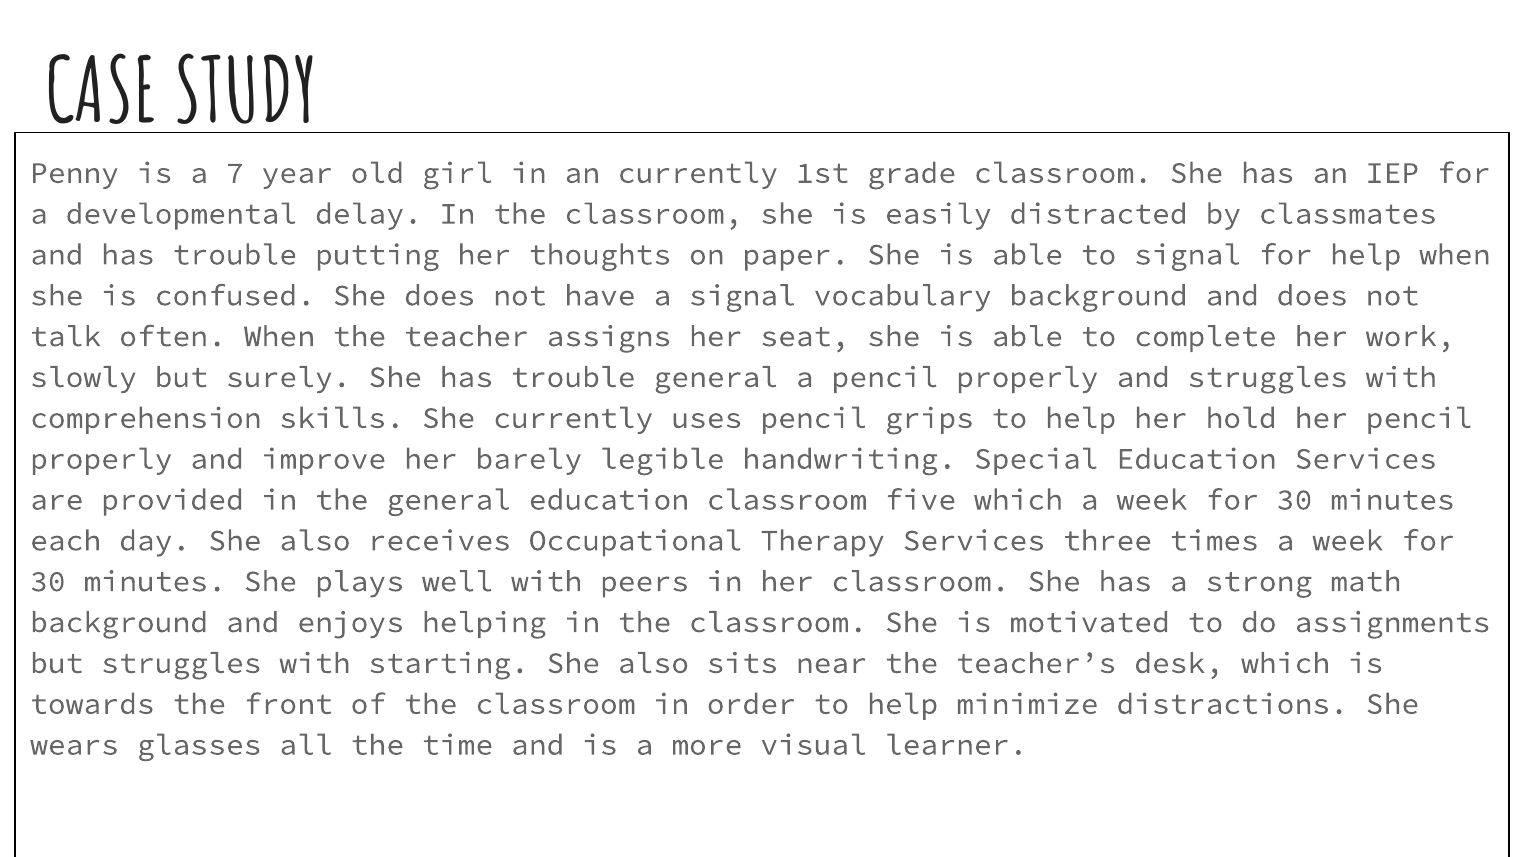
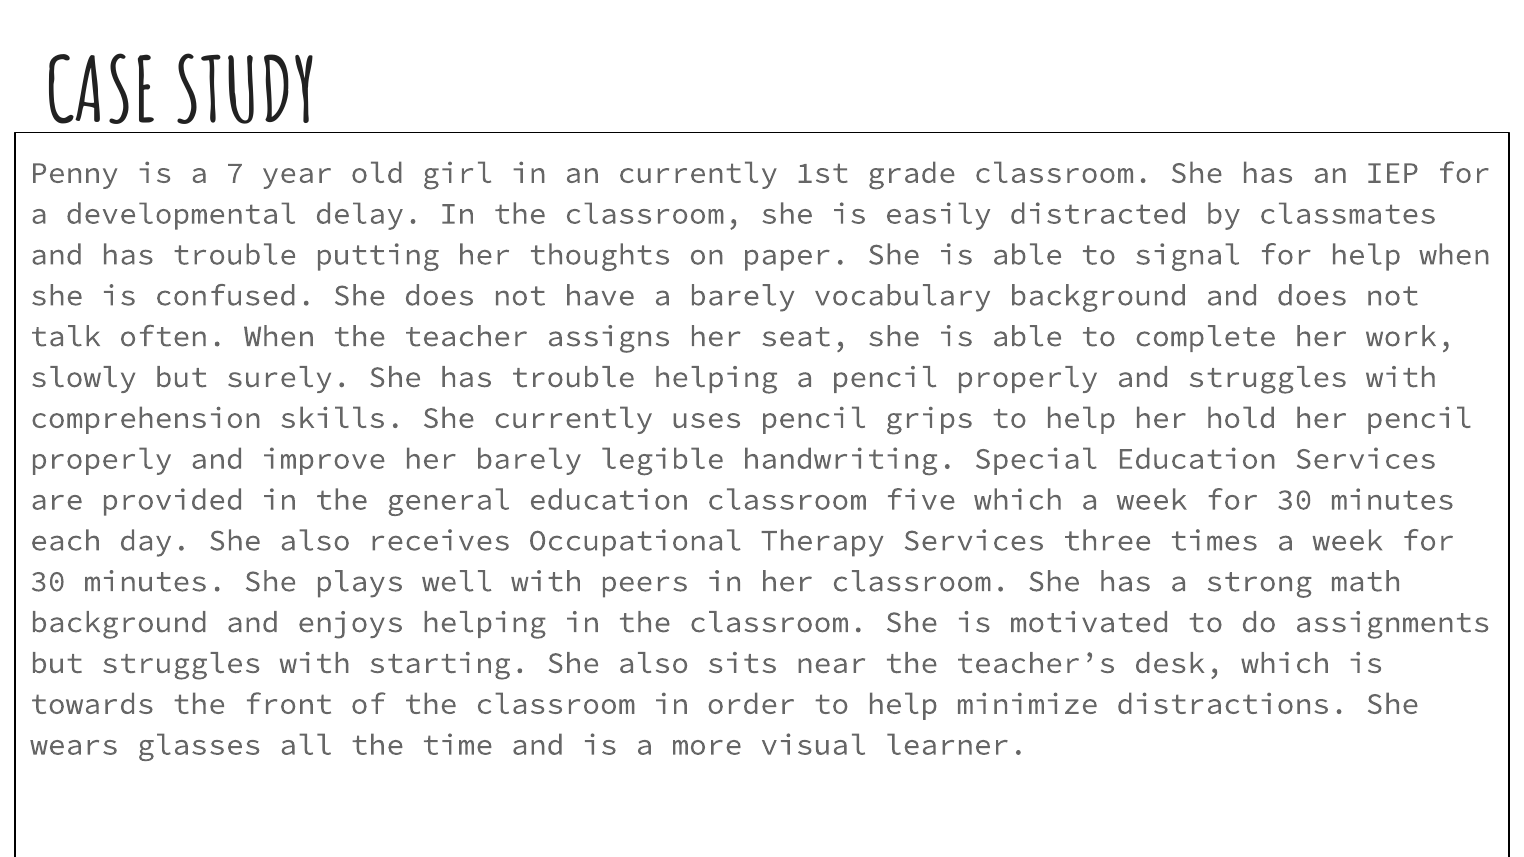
a signal: signal -> barely
trouble general: general -> helping
